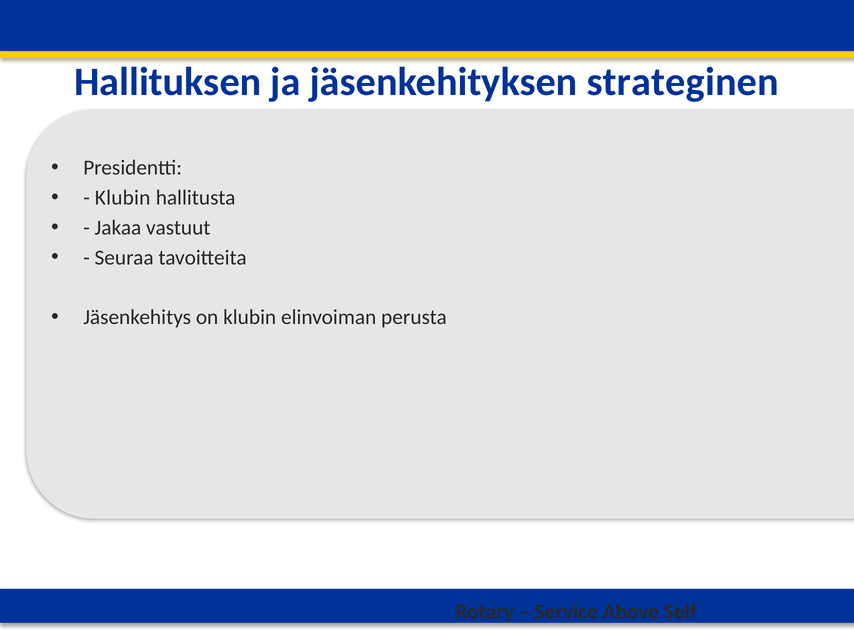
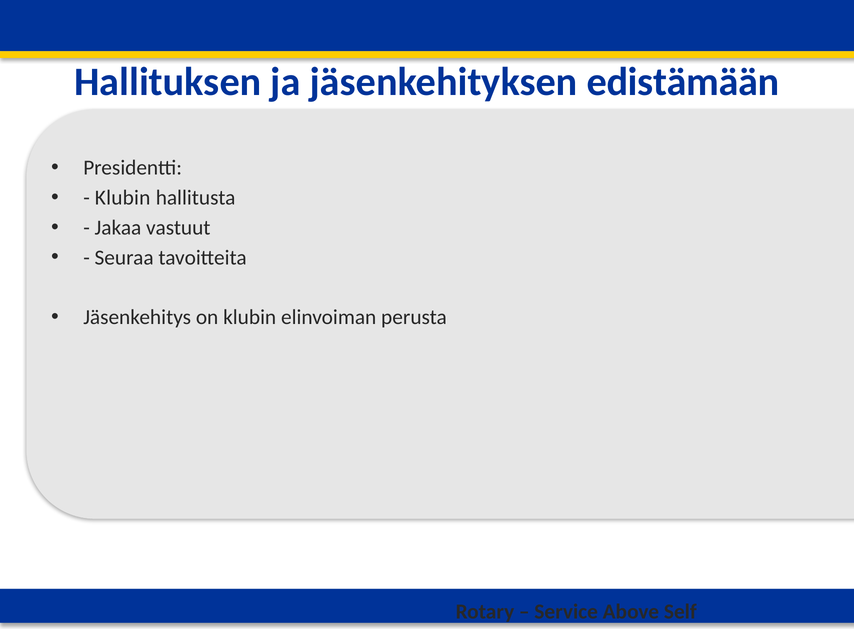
strateginen: strateginen -> edistämään
